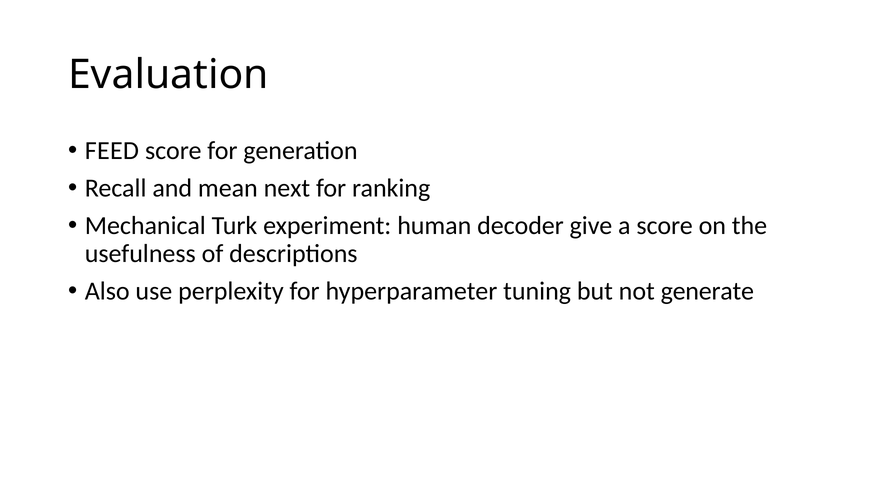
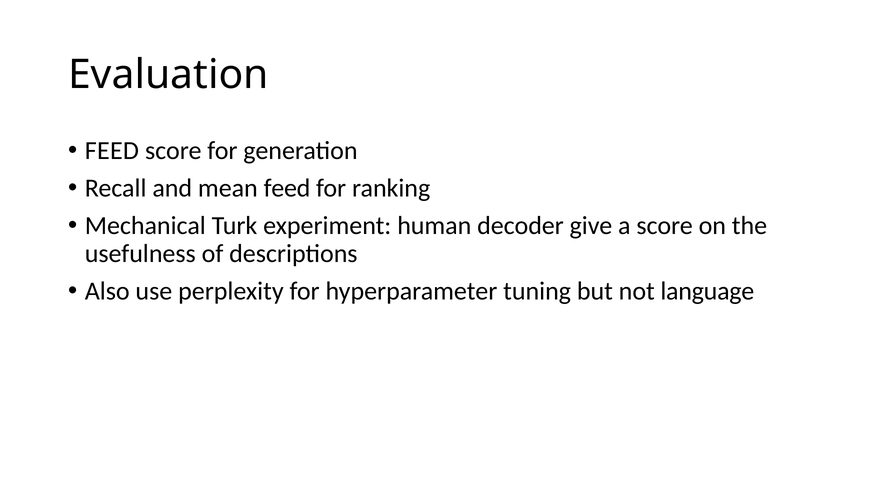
mean next: next -> feed
generate: generate -> language
